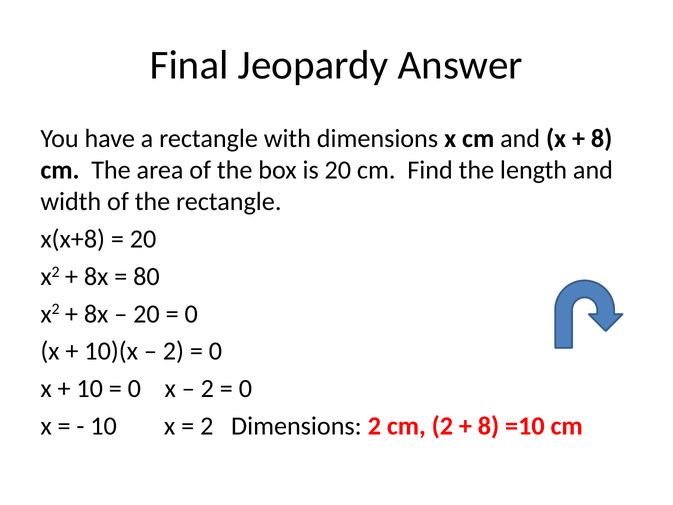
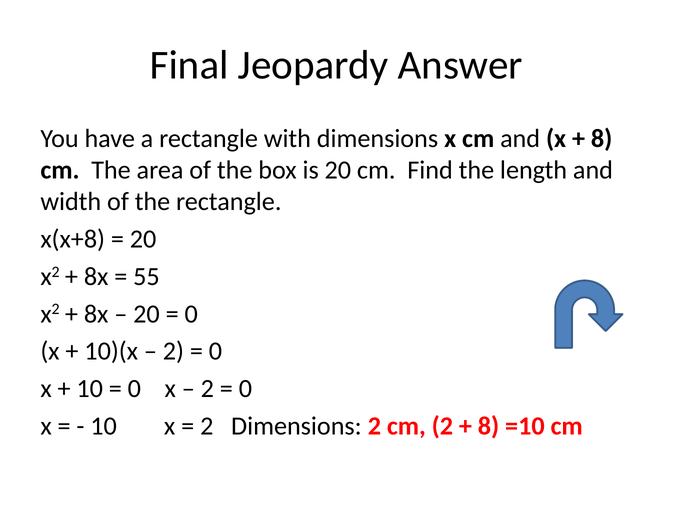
80: 80 -> 55
